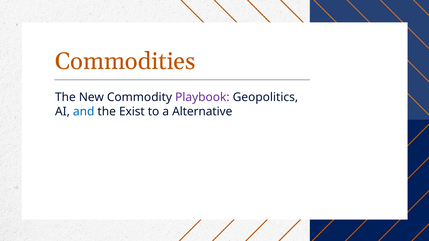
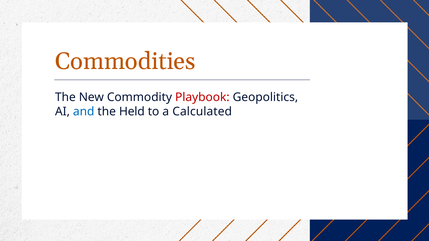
Playbook colour: purple -> red
Exist: Exist -> Held
Alternative: Alternative -> Calculated
